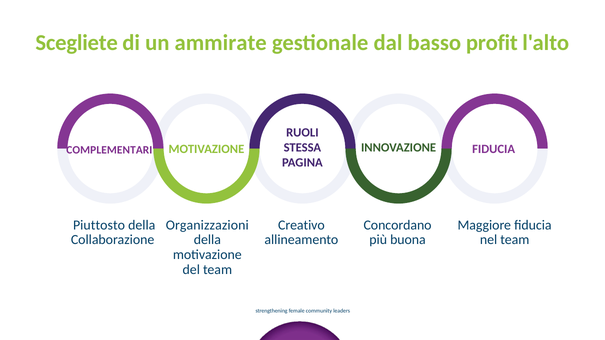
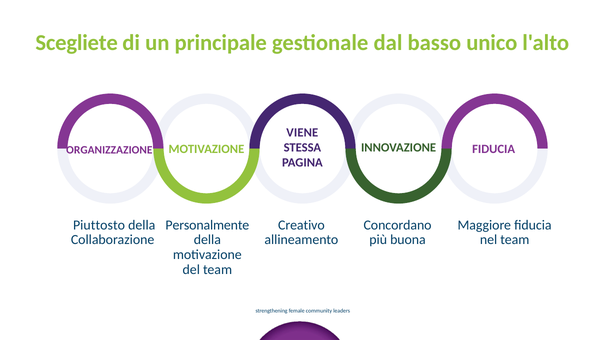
ammirate: ammirate -> principale
profit: profit -> unico
RUOLI: RUOLI -> VIENE
COMPLEMENTARI: COMPLEMENTARI -> ORGANIZZAZIONE
Organizzazioni: Organizzazioni -> Personalmente
